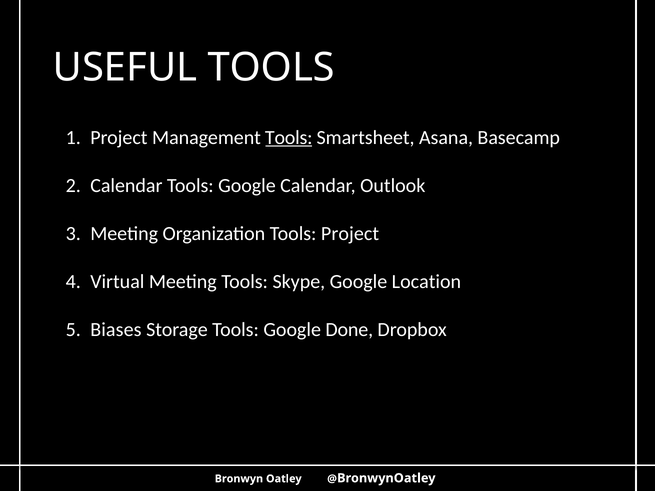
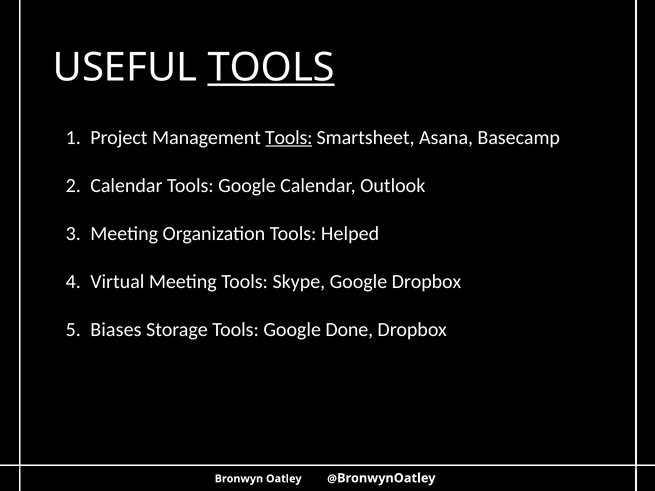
TOOLS at (271, 68) underline: none -> present
Tools Project: Project -> Helped
Google Location: Location -> Dropbox
